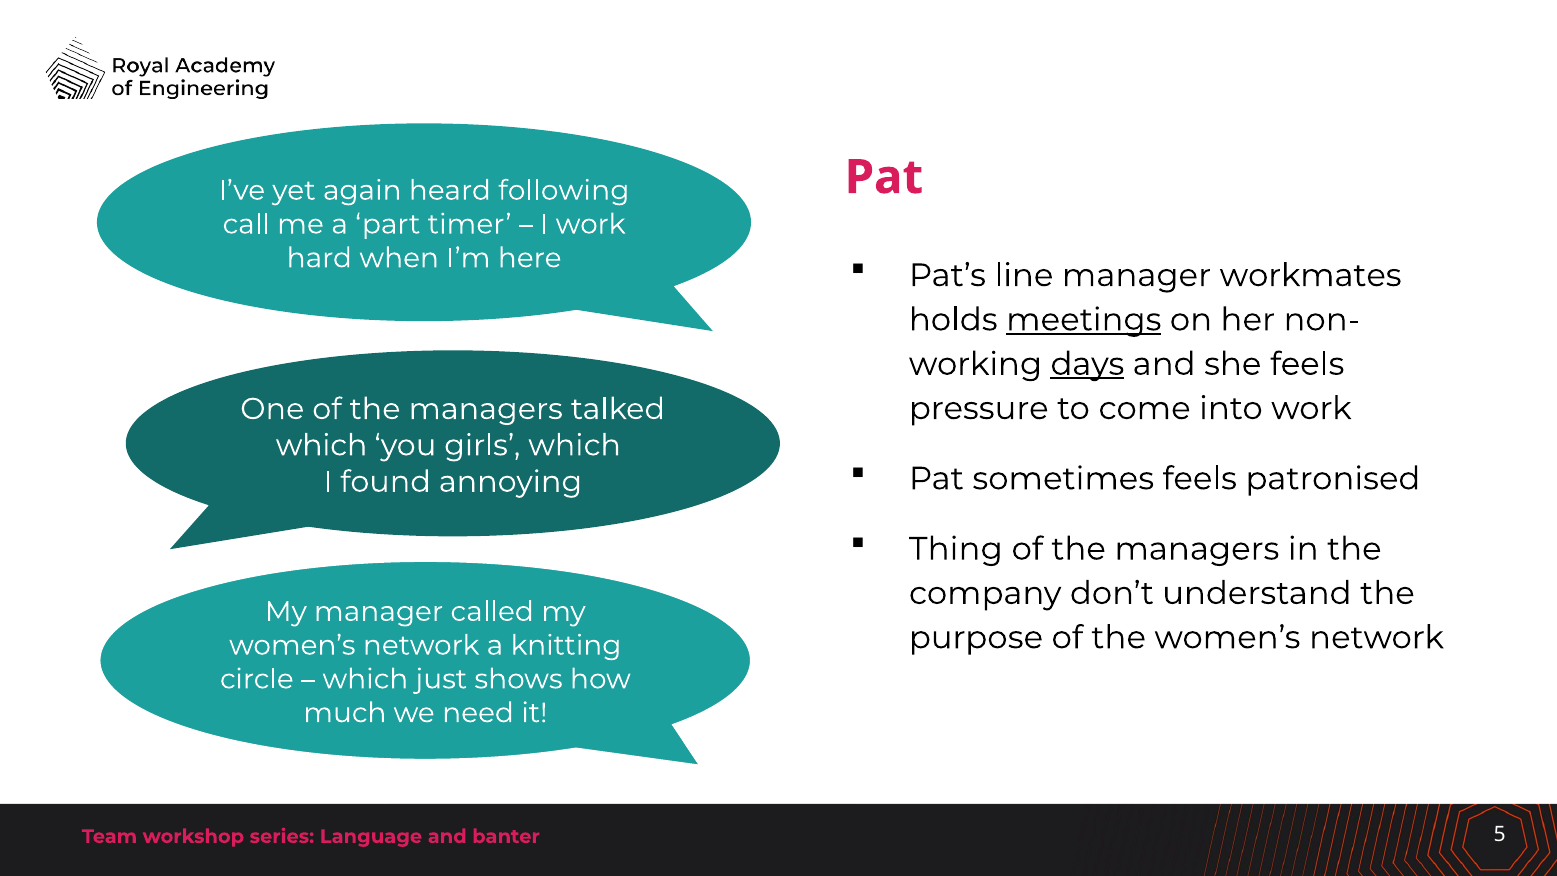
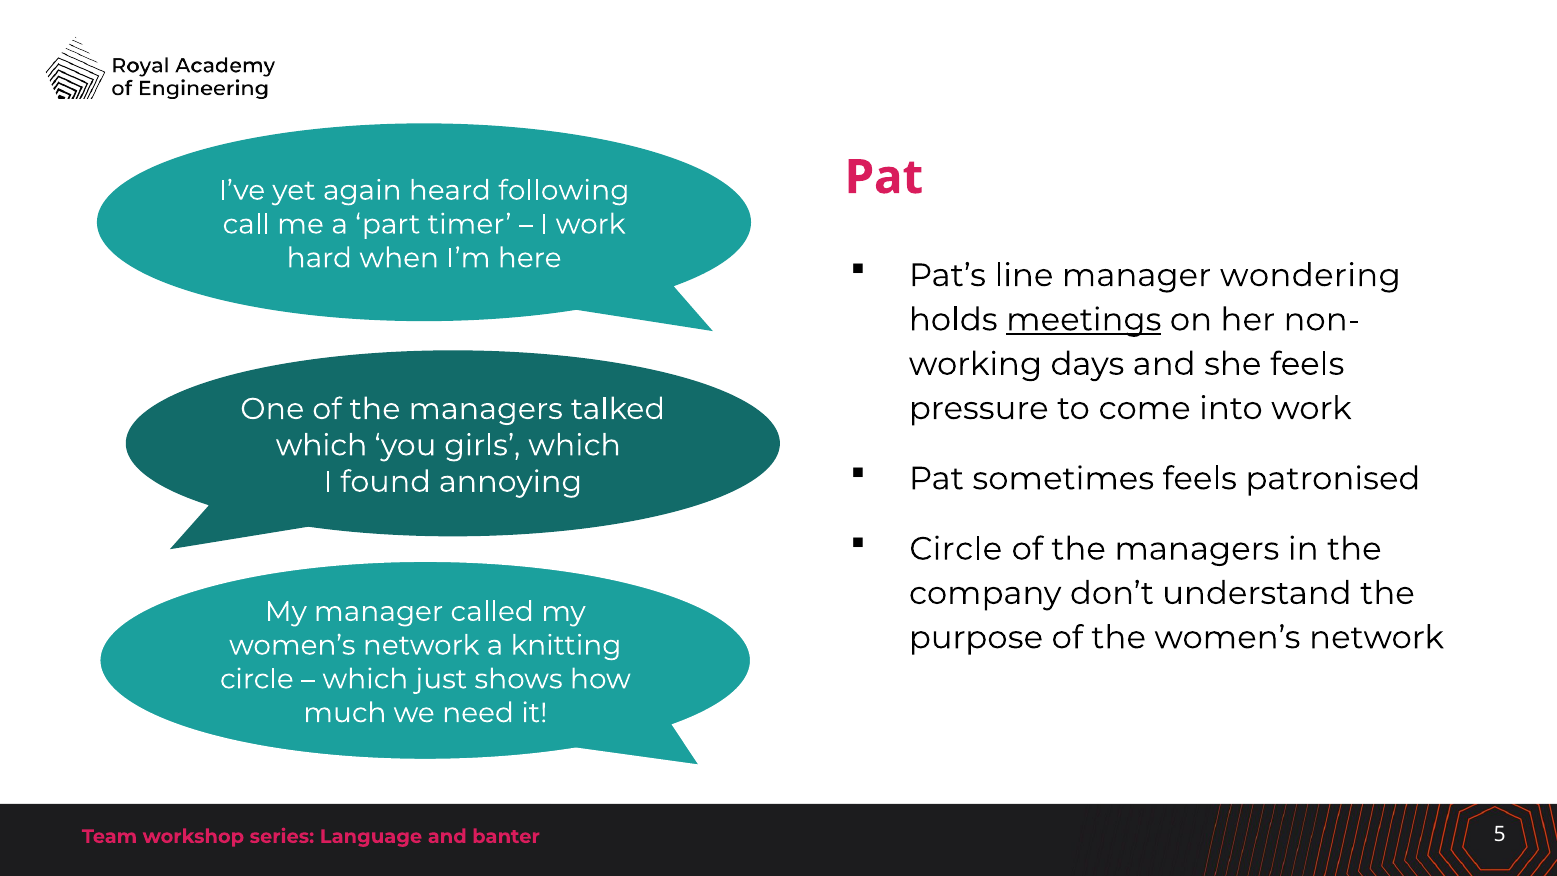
workmates: workmates -> wondering
days underline: present -> none
Thing at (956, 549): Thing -> Circle
